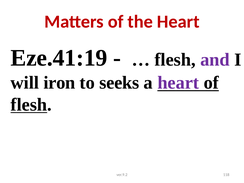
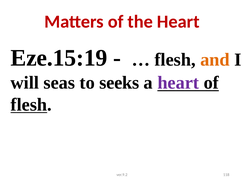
Eze.41:19: Eze.41:19 -> Eze.15:19
and colour: purple -> orange
iron: iron -> seas
